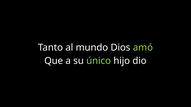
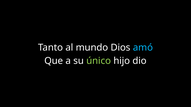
amó colour: light green -> light blue
